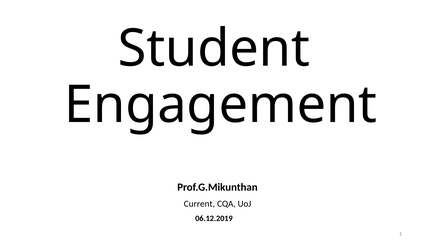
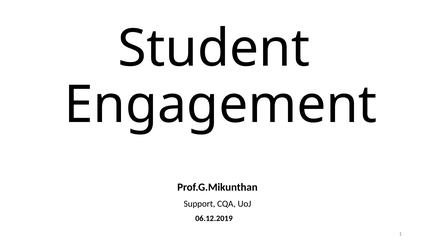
Current: Current -> Support
